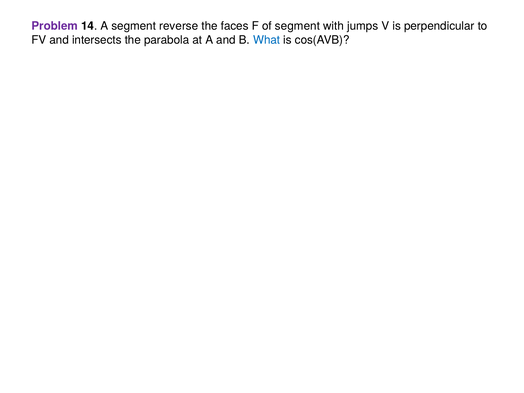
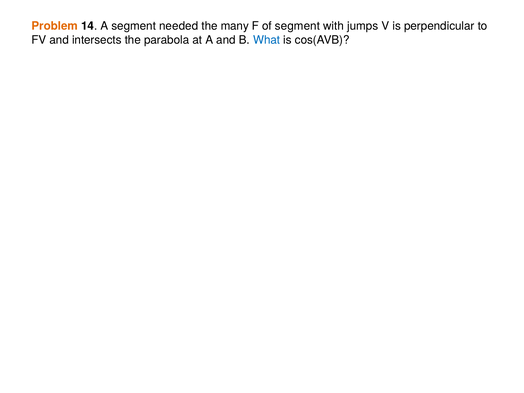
Problem colour: purple -> orange
reverse: reverse -> needed
faces: faces -> many
